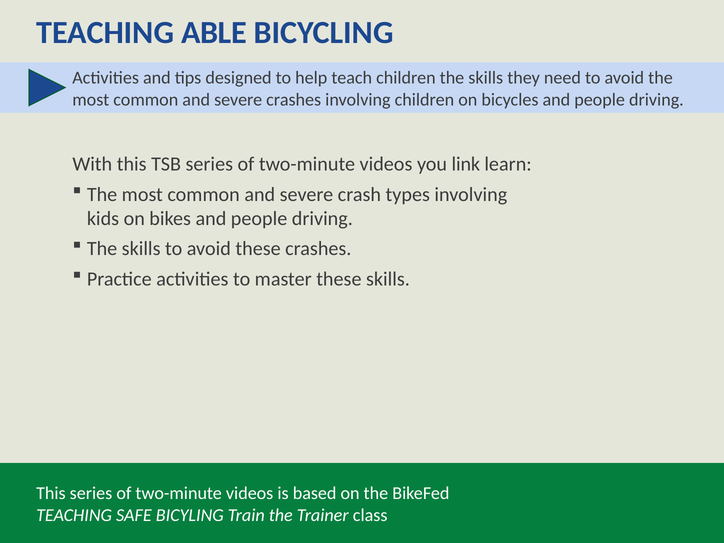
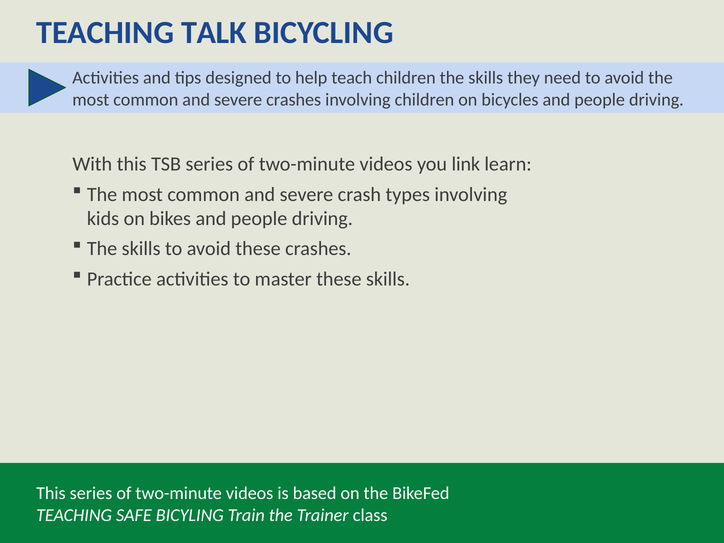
ABLE: ABLE -> TALK
